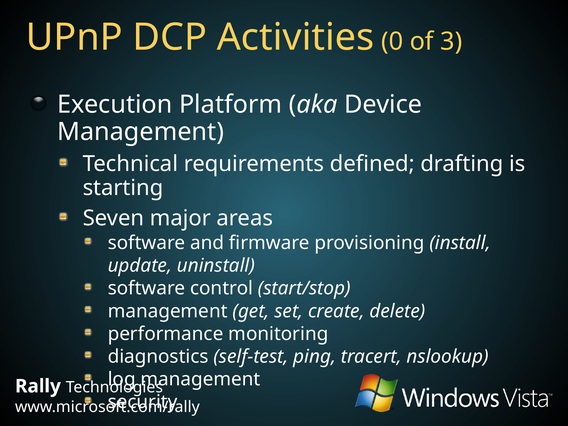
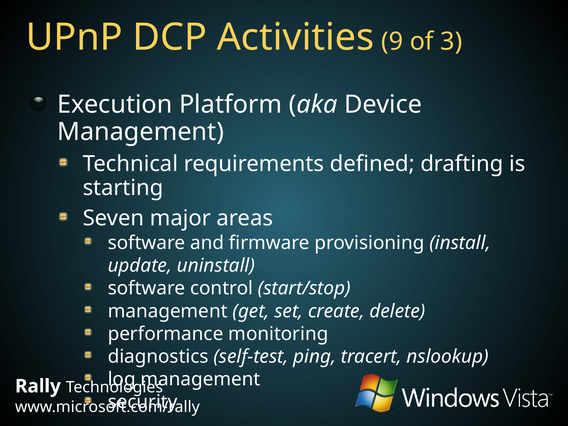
0: 0 -> 9
